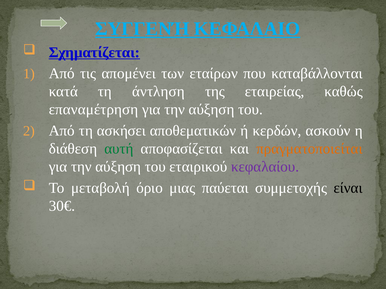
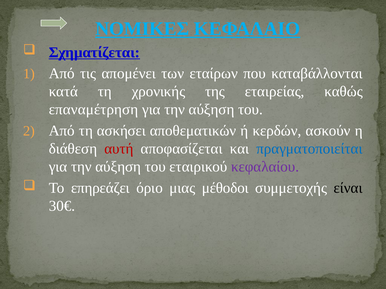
ΣΥΓΓΕΝΉ: ΣΥΓΓΕΝΉ -> ΝΟΜΙΚΕΣ
άντληση: άντληση -> χρονικής
αυτή colour: green -> red
πραγματοποιείται colour: orange -> blue
μεταβολή: μεταβολή -> επηρεάζει
παύεται: παύεται -> μέθοδοι
